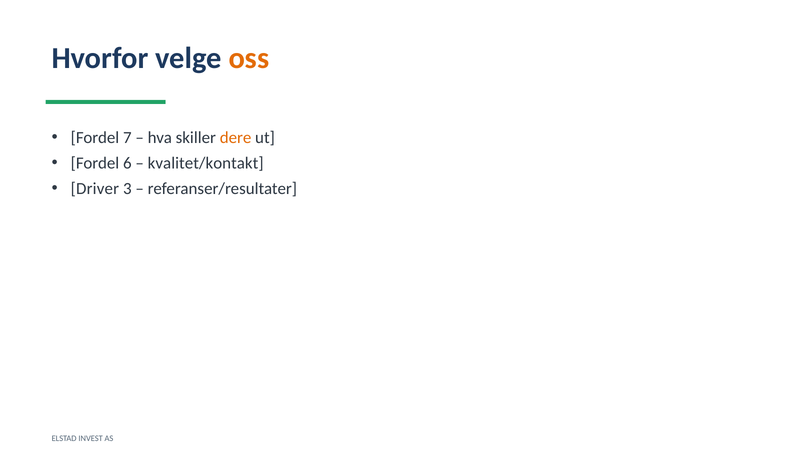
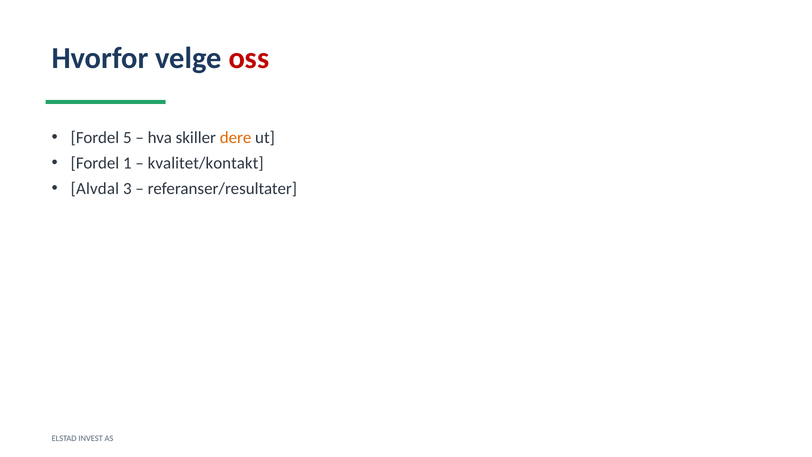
oss colour: orange -> red
7: 7 -> 5
6: 6 -> 1
Driver: Driver -> Alvdal
